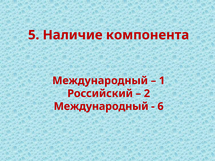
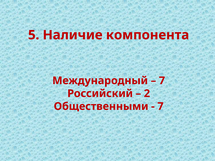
1 at (162, 81): 1 -> 7
Международный at (101, 107): Международный -> Общественными
6 at (161, 107): 6 -> 7
